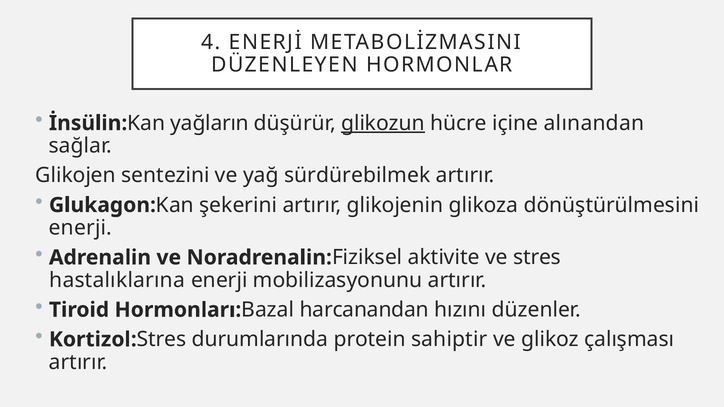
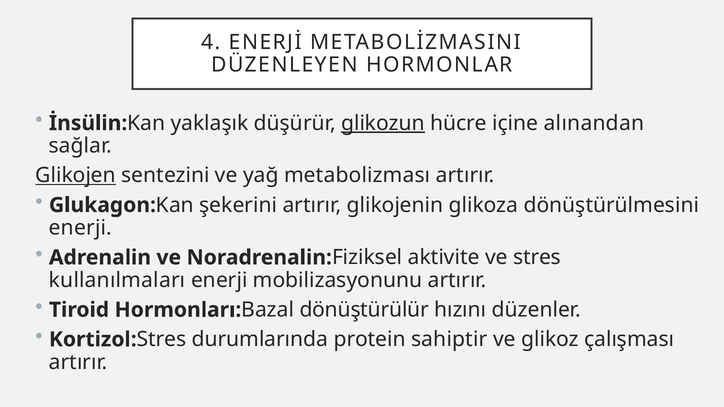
yağların: yağların -> yaklaşık
Glikojen underline: none -> present
sürdürebilmek: sürdürebilmek -> metabolizması
hastalıklarına: hastalıklarına -> kullanılmaları
harcanandan: harcanandan -> dönüştürülür
